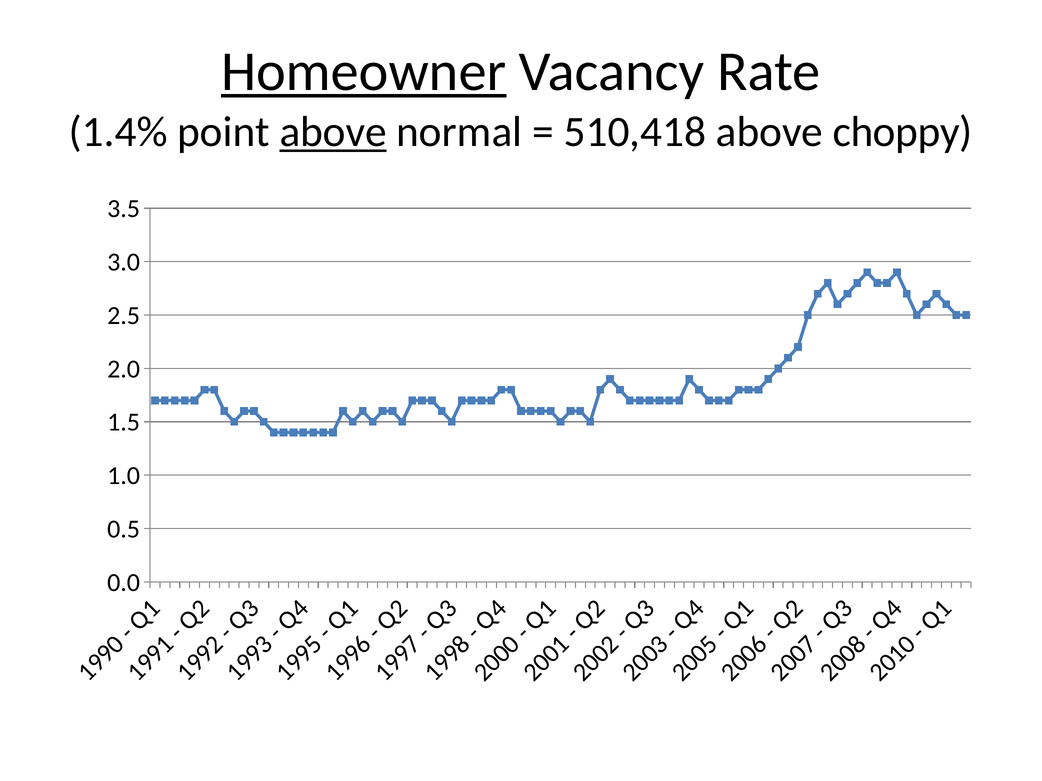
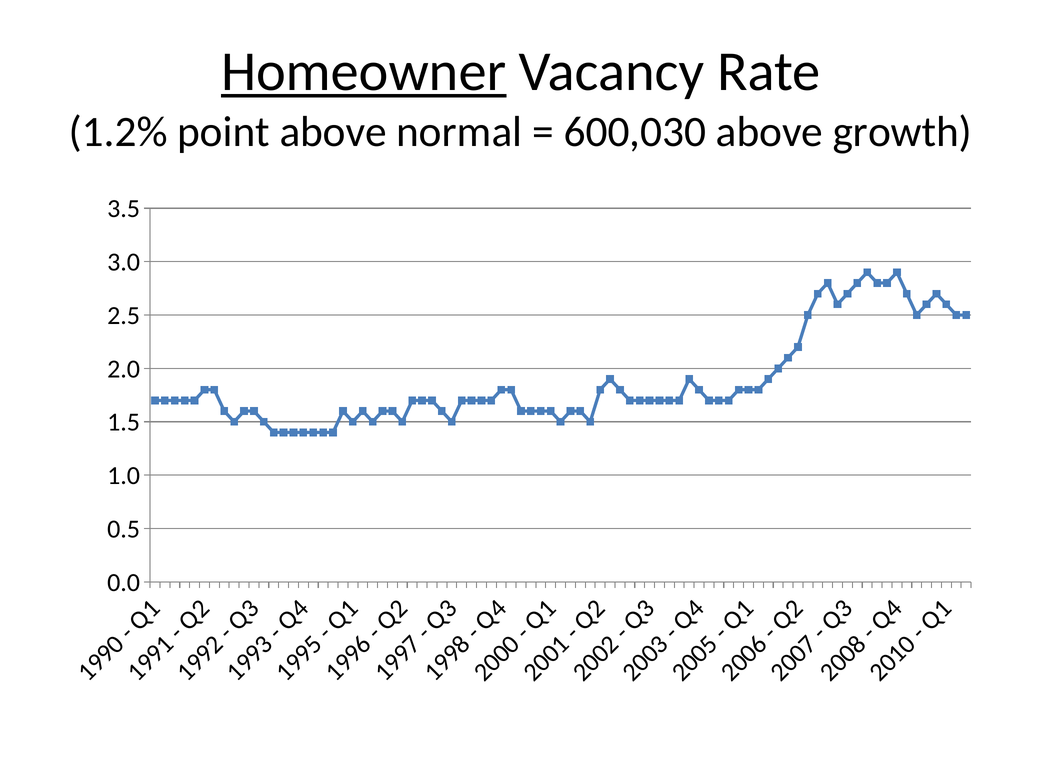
1.4%: 1.4% -> 1.2%
above at (333, 132) underline: present -> none
510,418: 510,418 -> 600,030
choppy: choppy -> growth
